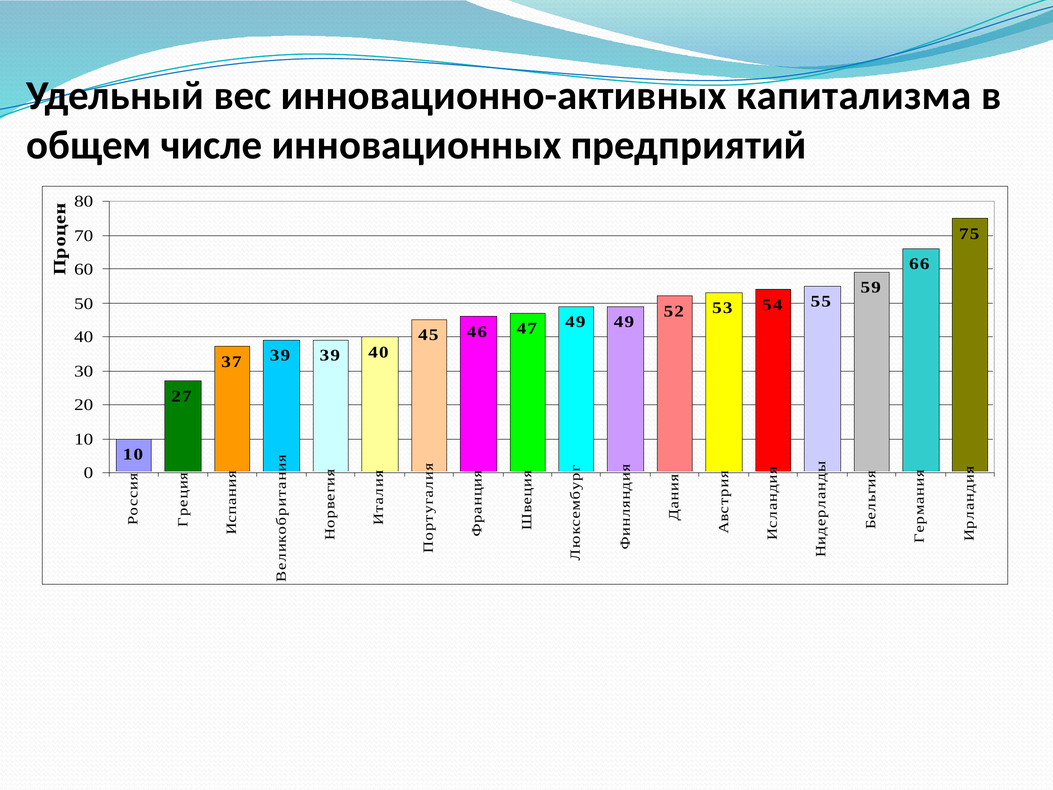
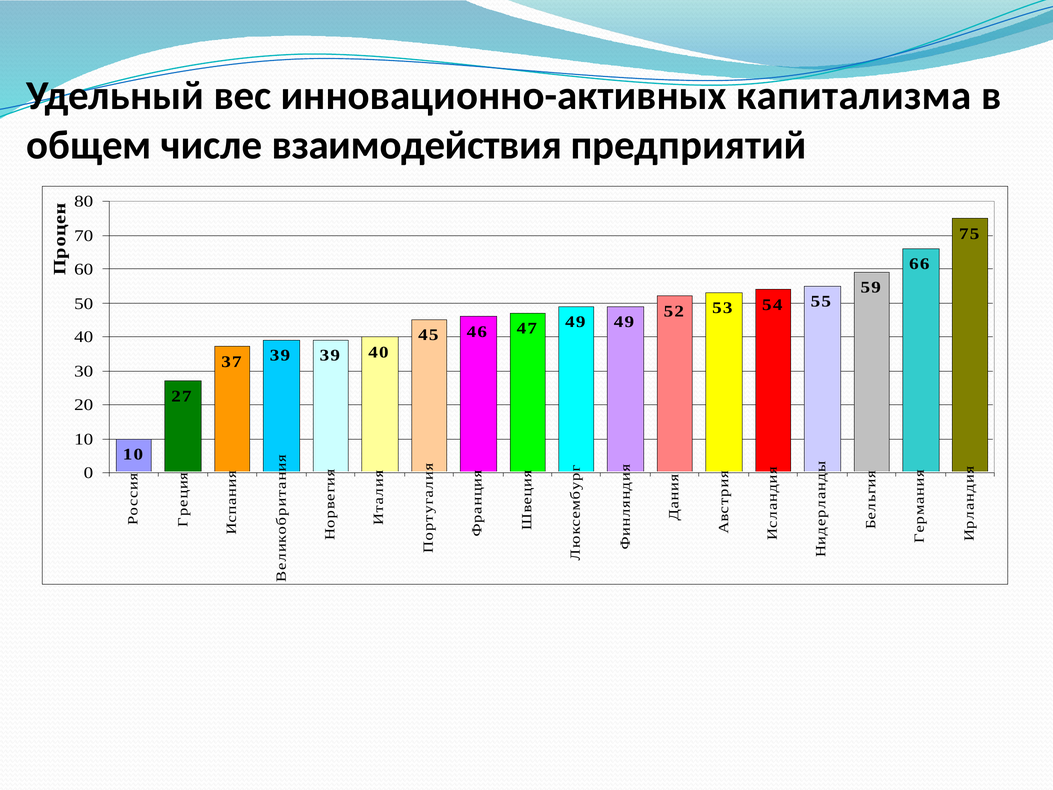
инновационных: инновационных -> взаимодействия
